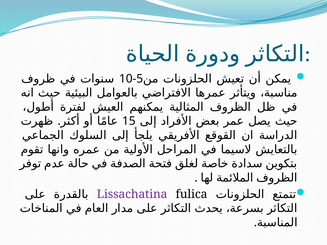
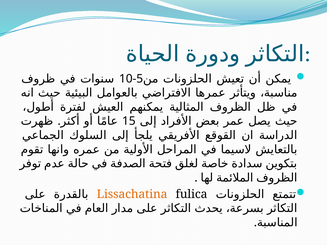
Lissachatina colour: purple -> orange
